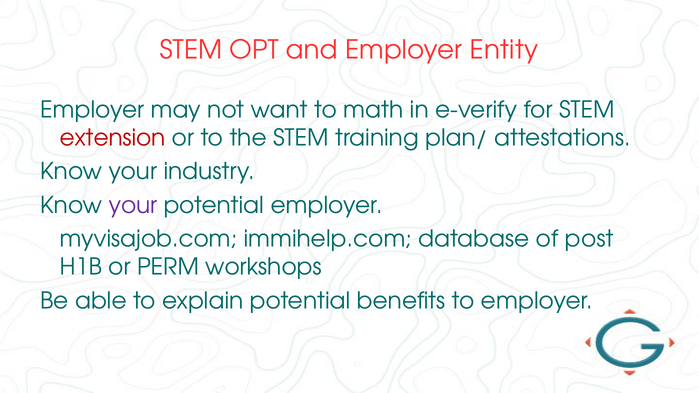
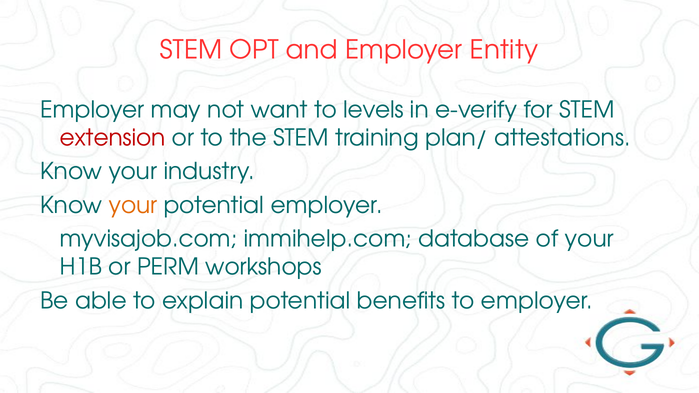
math: math -> levels
your at (133, 206) colour: purple -> orange
of post: post -> your
